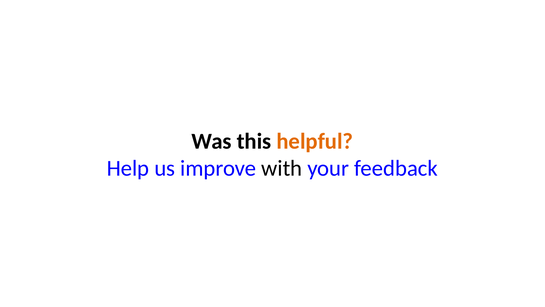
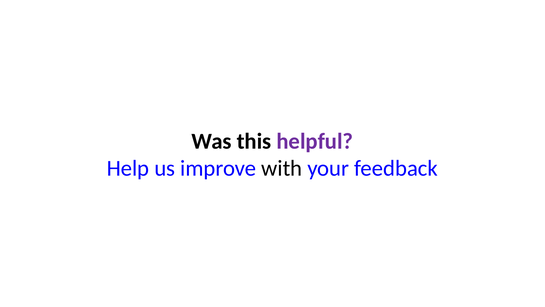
helpful colour: orange -> purple
